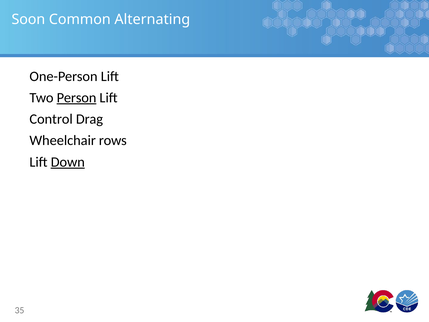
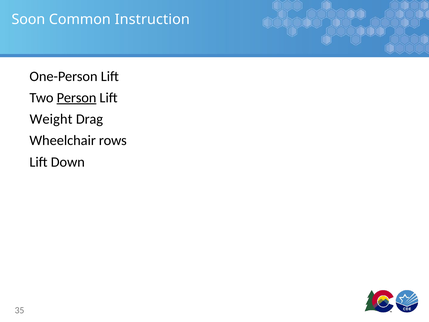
Alternating: Alternating -> Instruction
Control: Control -> Weight
Down underline: present -> none
